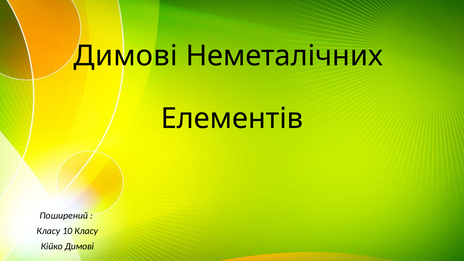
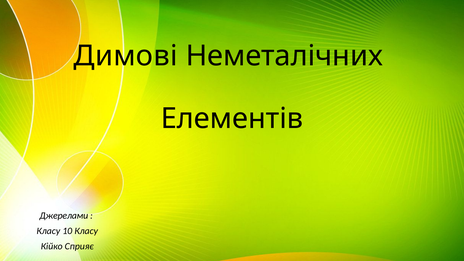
Поширений: Поширений -> Джерелами
Кійко Димові: Димові -> Сприяє
